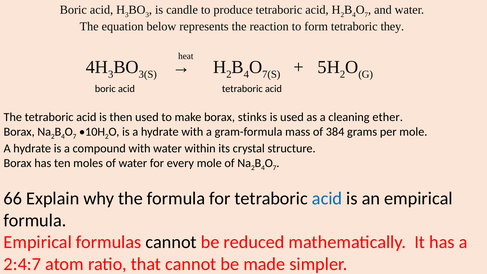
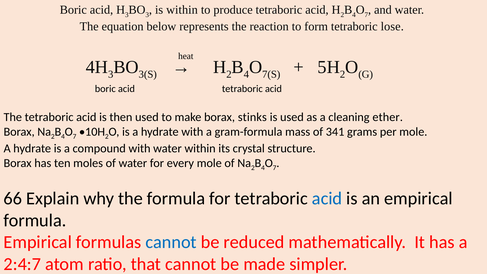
is candle: candle -> within
they: they -> lose
384: 384 -> 341
cannot at (171, 242) colour: black -> blue
